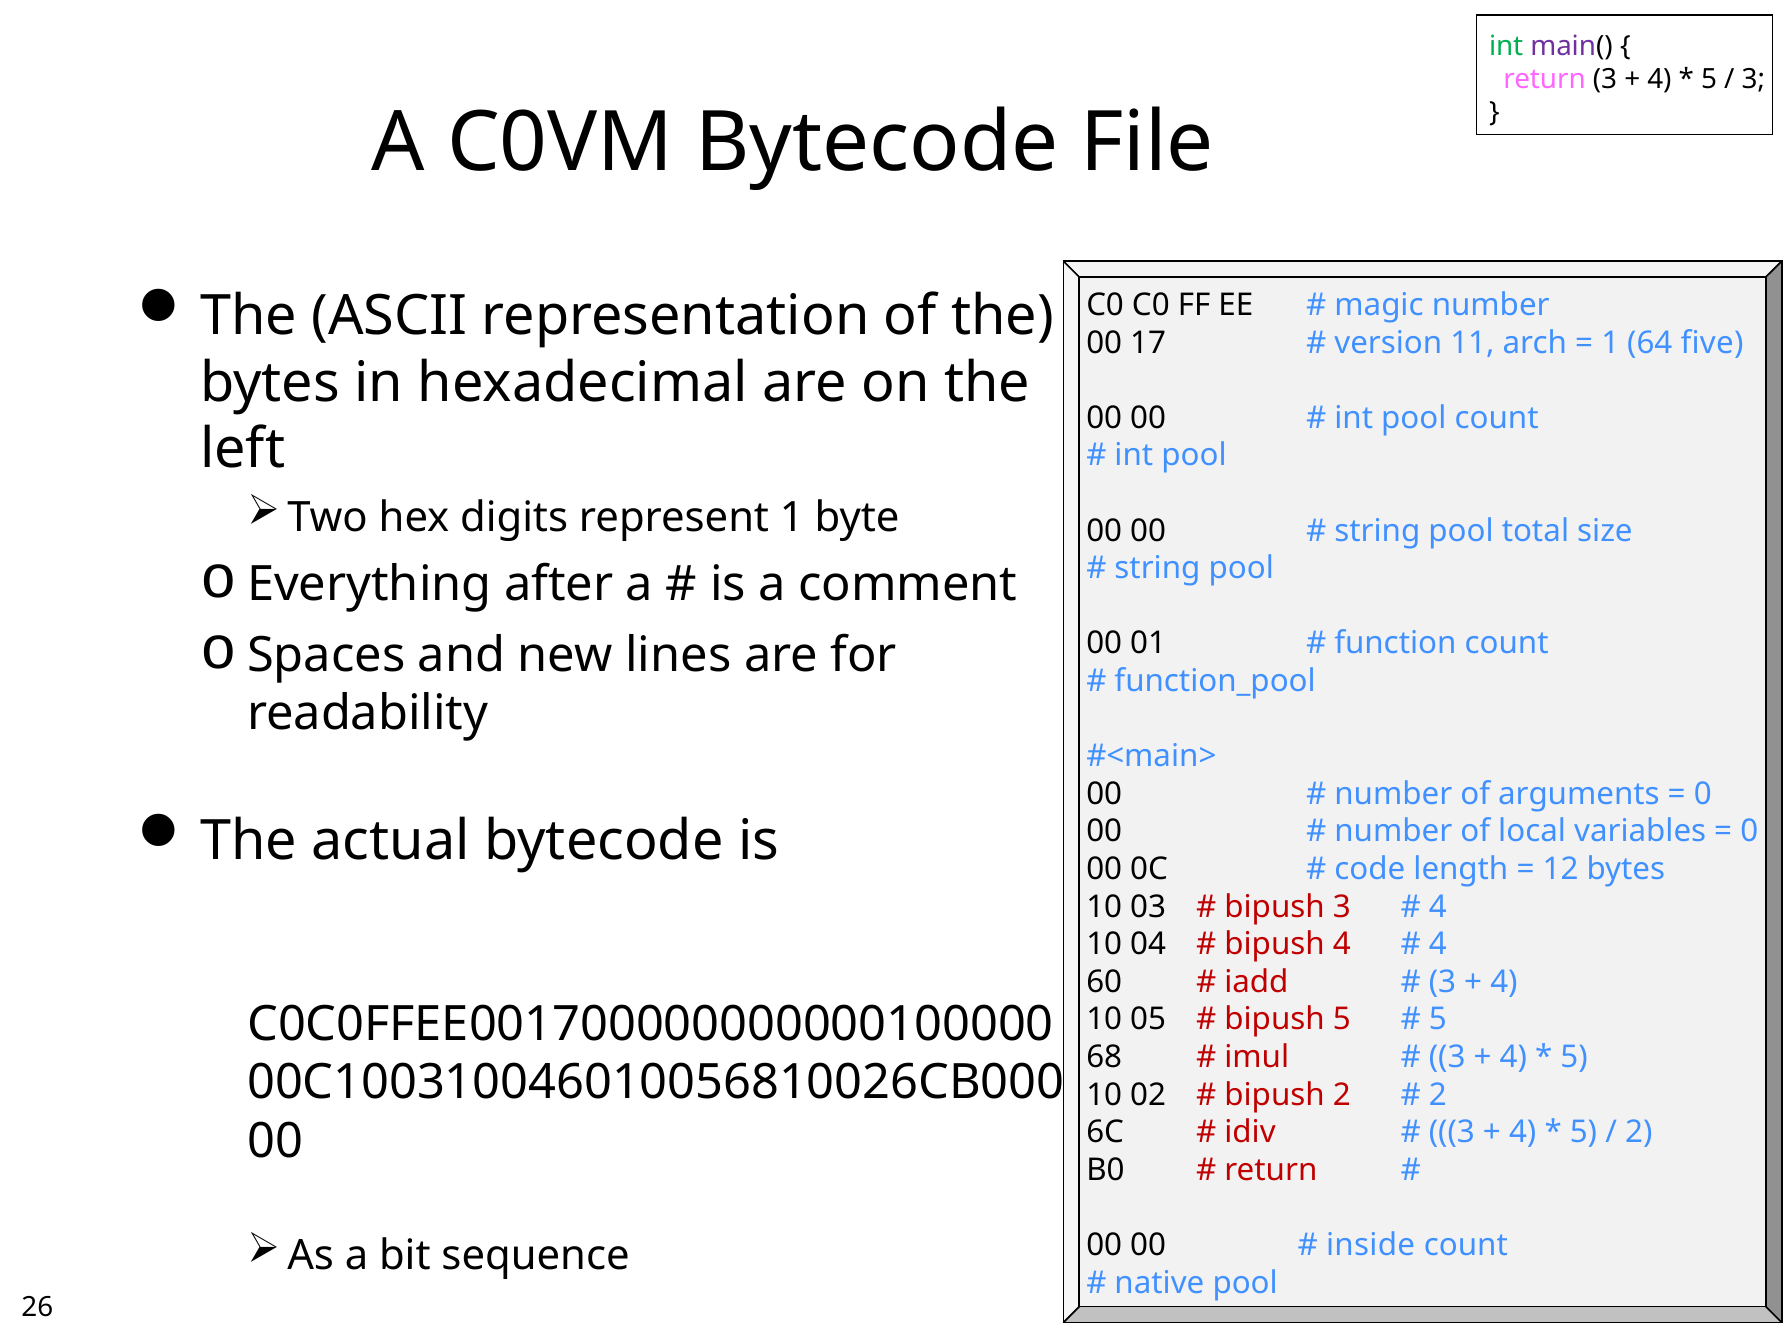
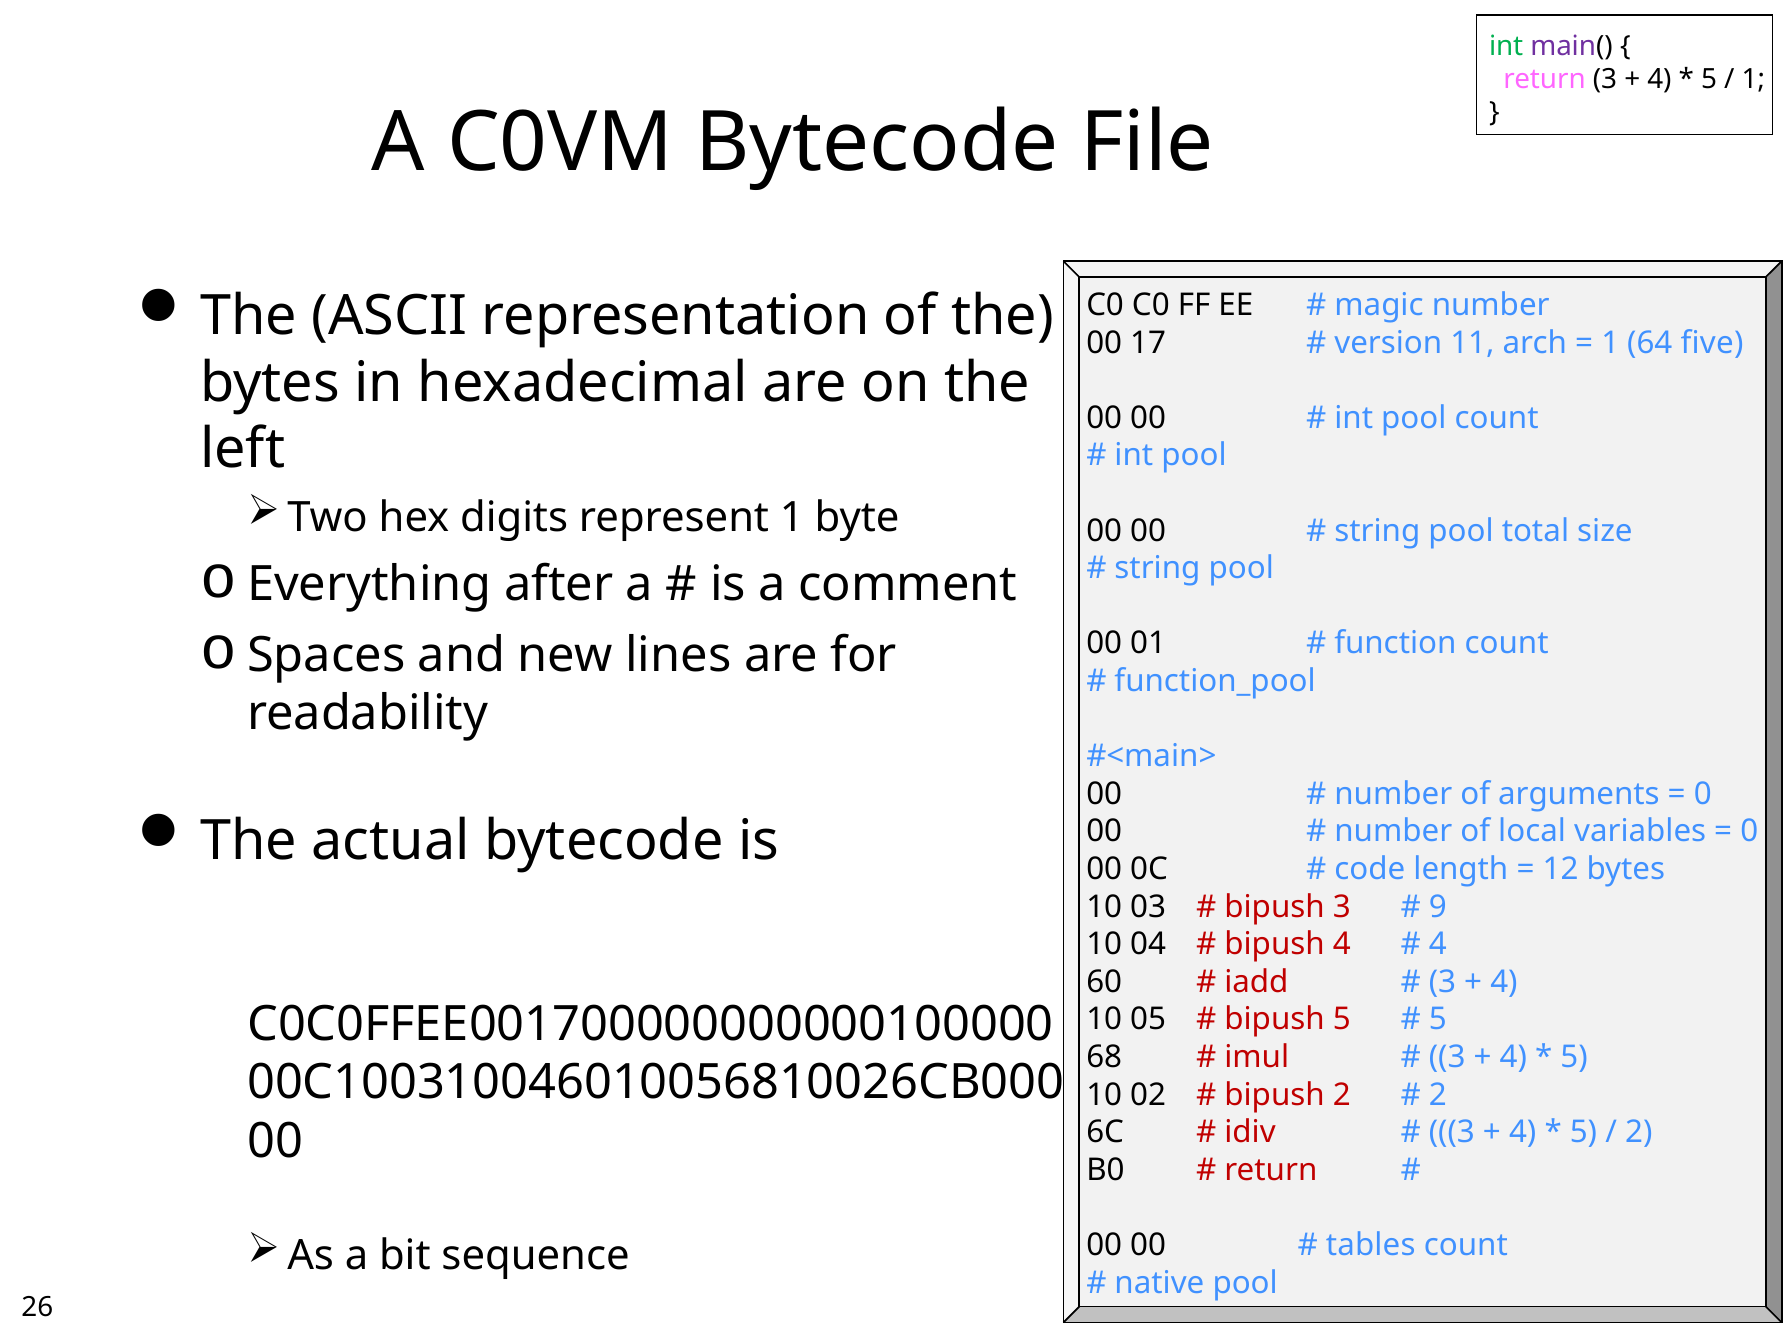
3 at (1753, 79): 3 -> 1
4 at (1438, 907): 4 -> 9
inside: inside -> tables
